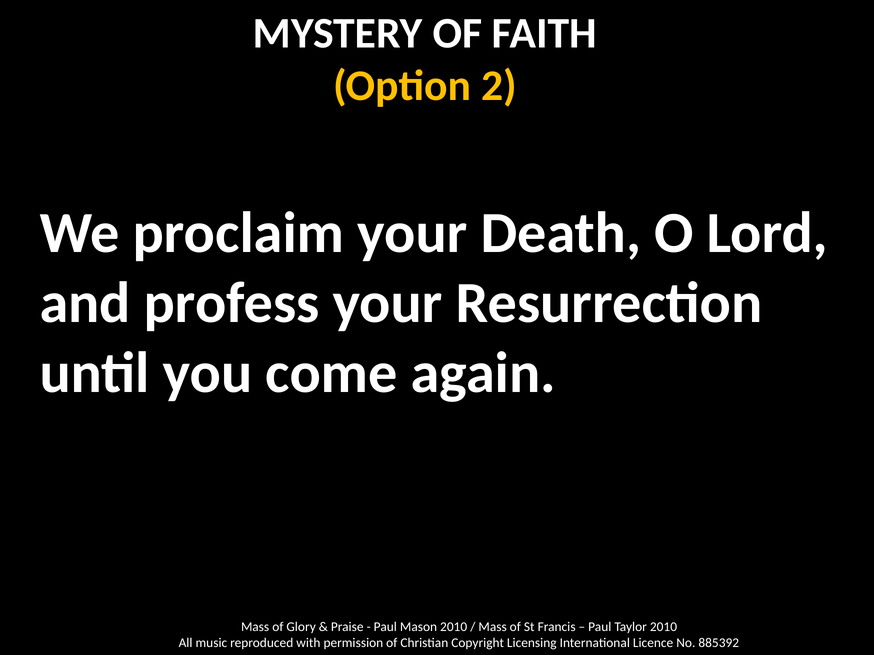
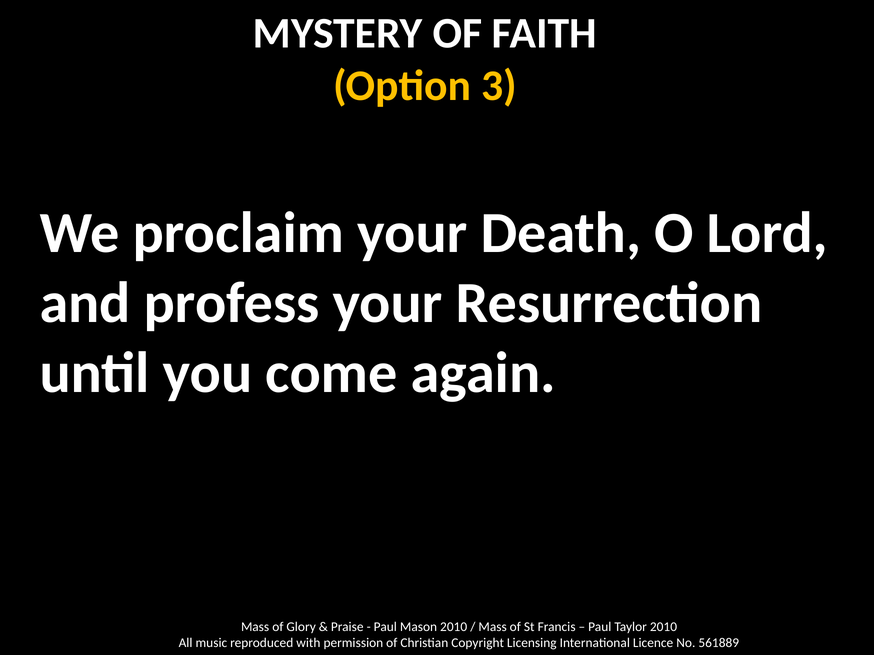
2: 2 -> 3
885392: 885392 -> 561889
